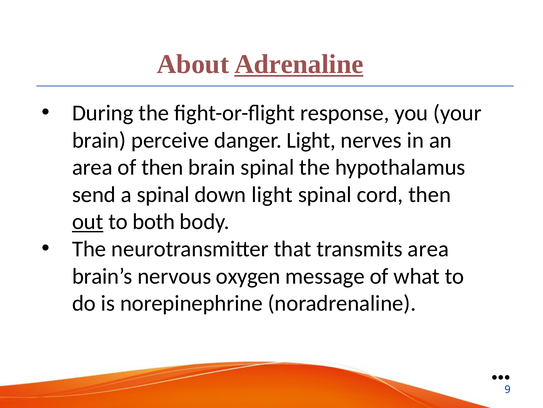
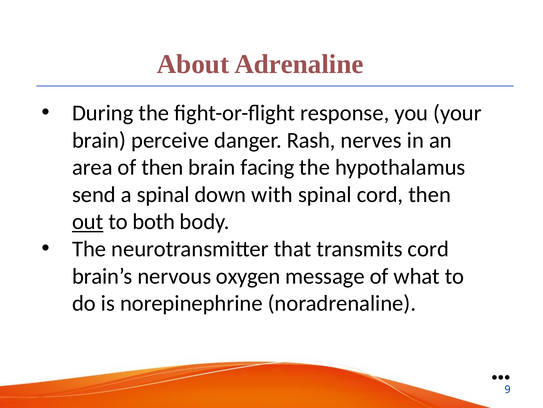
Adrenaline underline: present -> none
danger Light: Light -> Rash
brain spinal: spinal -> facing
down light: light -> with
transmits area: area -> cord
